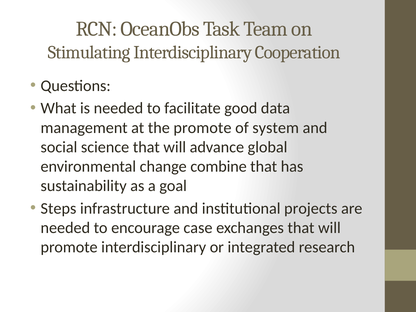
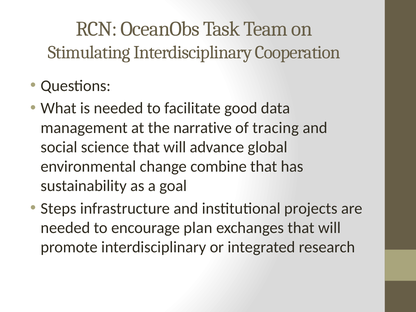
the promote: promote -> narrative
system: system -> tracing
case: case -> plan
